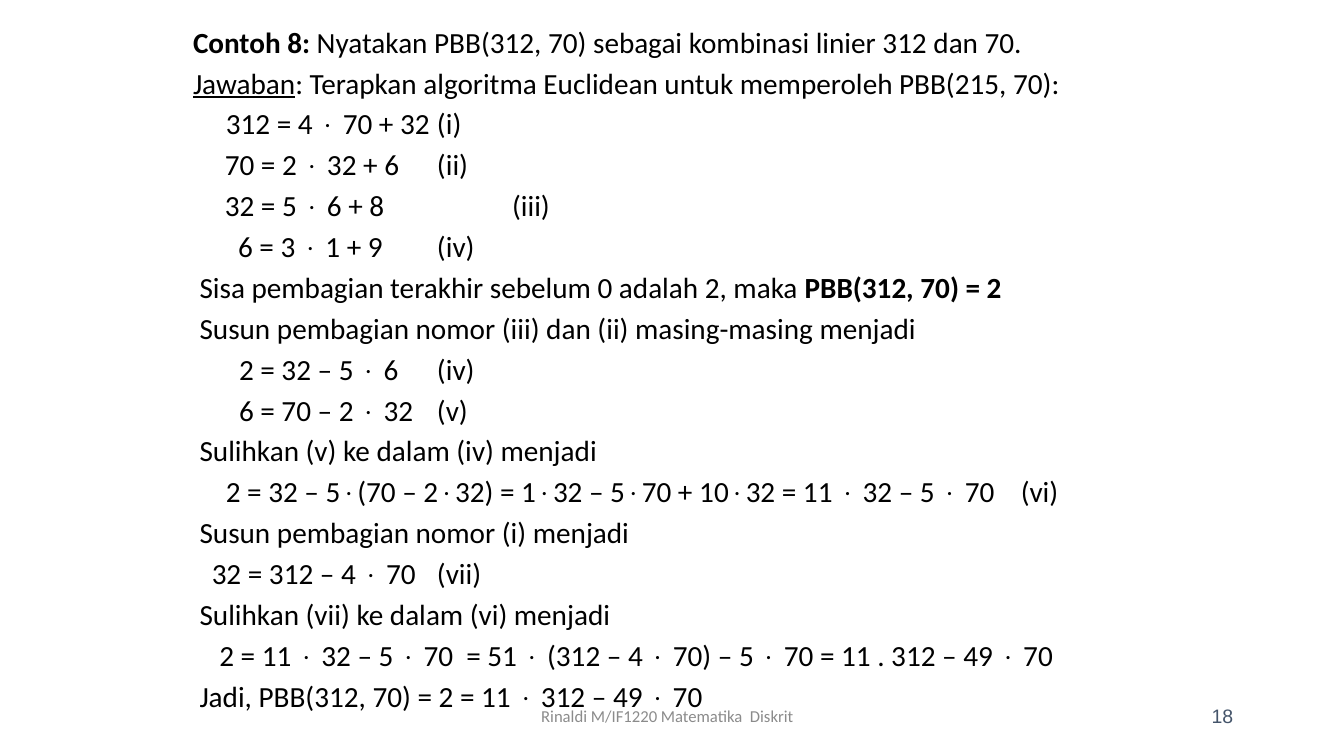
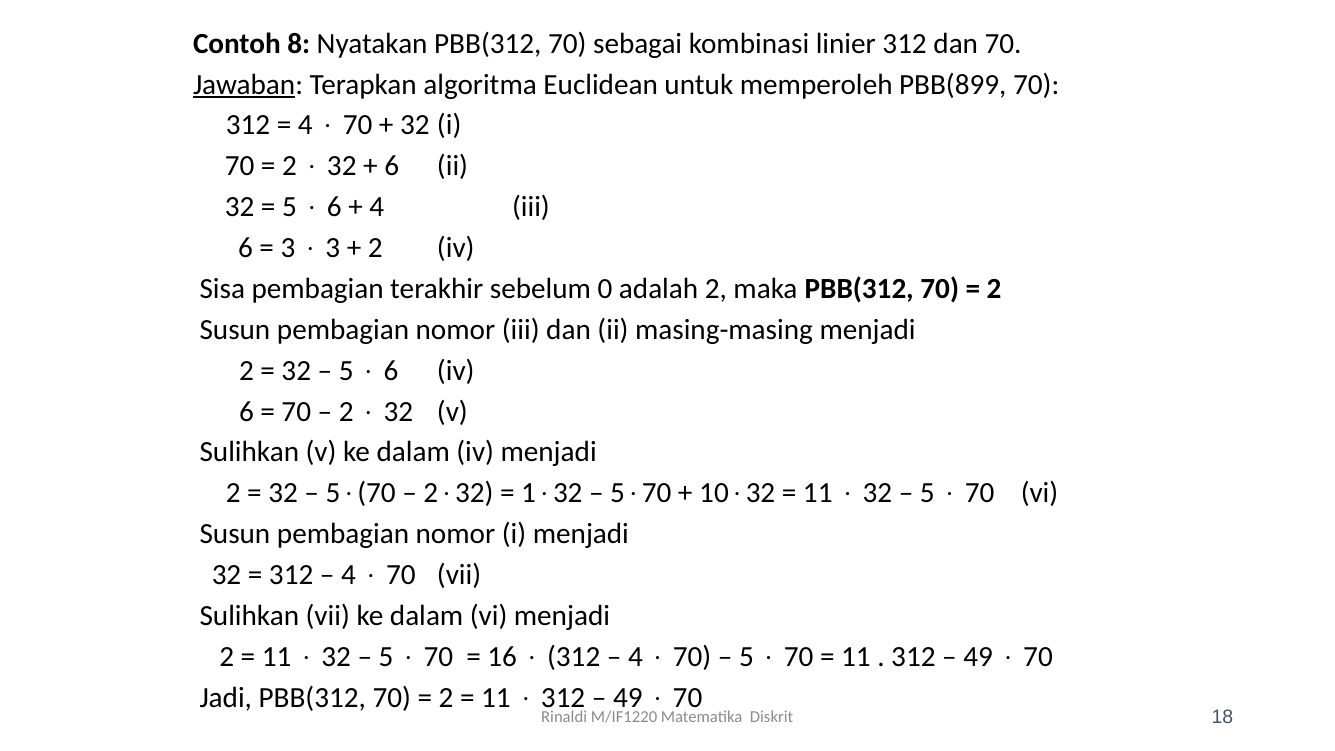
PBB(215: PBB(215 -> PBB(899
8 at (377, 207): 8 -> 4
1 at (333, 248): 1 -> 3
9 at (375, 248): 9 -> 2
51: 51 -> 16
